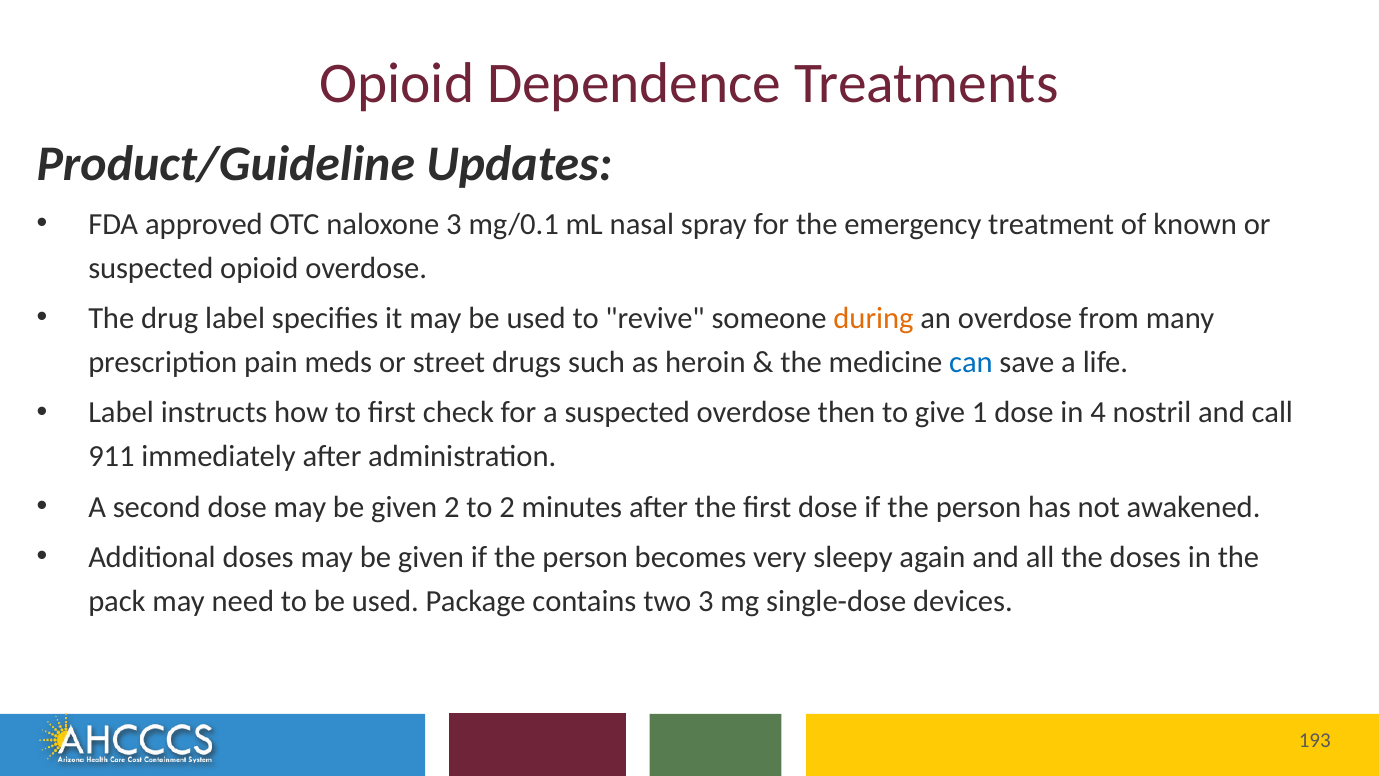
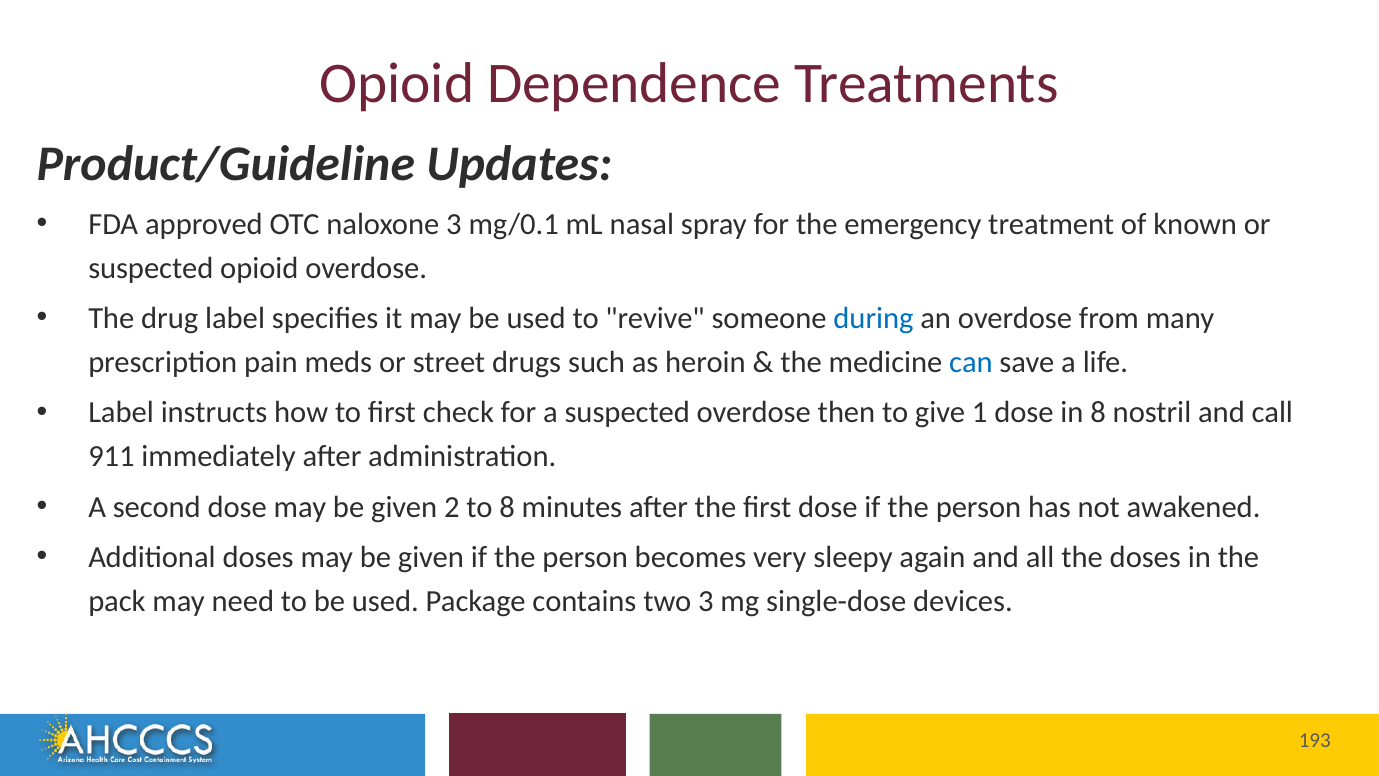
during colour: orange -> blue
in 4: 4 -> 8
to 2: 2 -> 8
